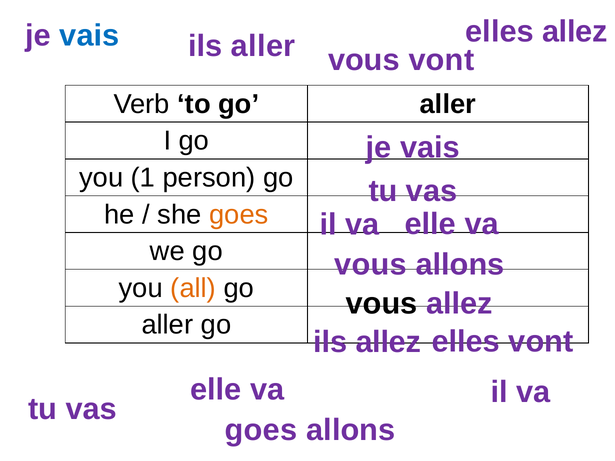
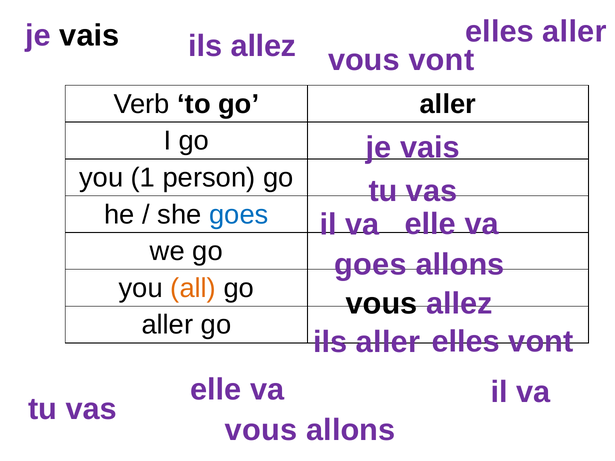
elles allez: allez -> aller
vais at (89, 36) colour: blue -> black
ils aller: aller -> allez
goes at (239, 215) colour: orange -> blue
vous at (370, 265): vous -> goes
ils allez: allez -> aller
goes at (261, 430): goes -> vous
